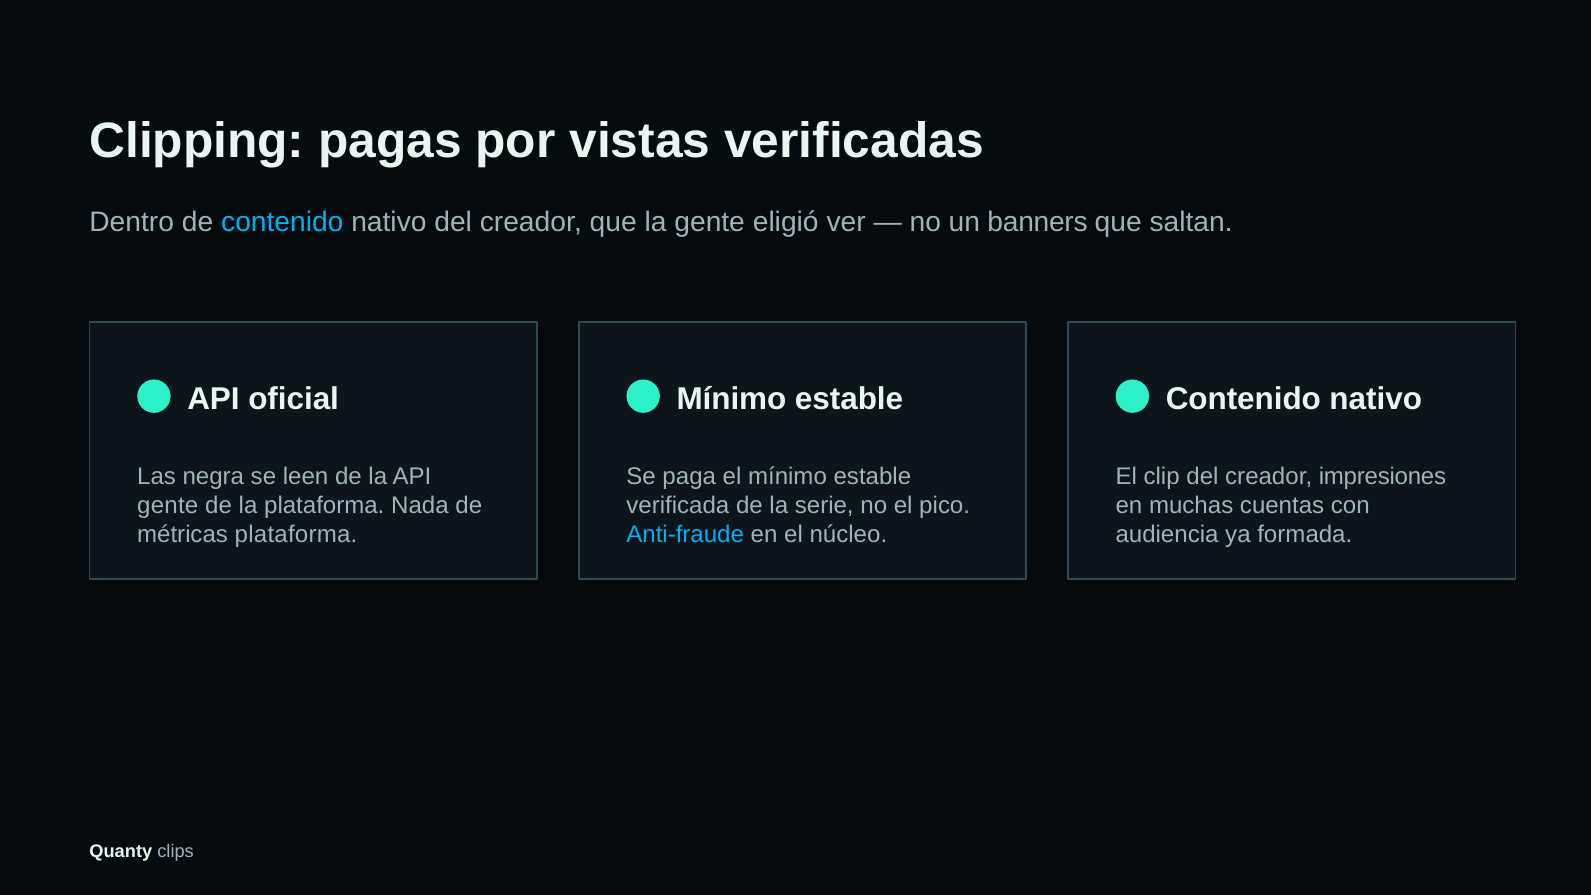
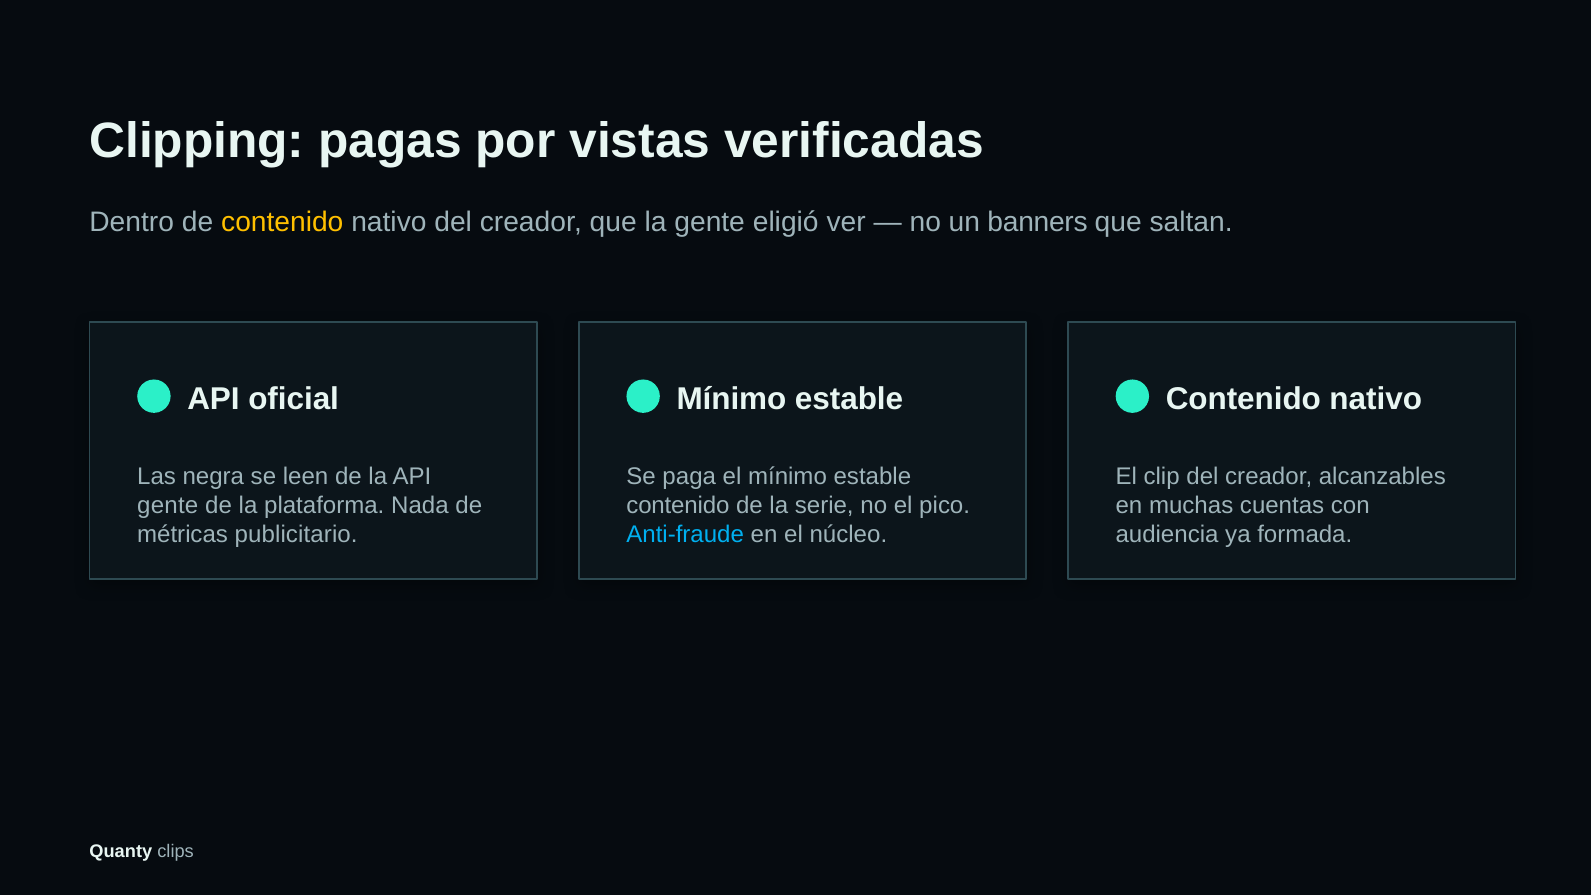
contenido at (282, 223) colour: light blue -> yellow
impresiones: impresiones -> alcanzables
verificada at (678, 505): verificada -> contenido
métricas plataforma: plataforma -> publicitario
